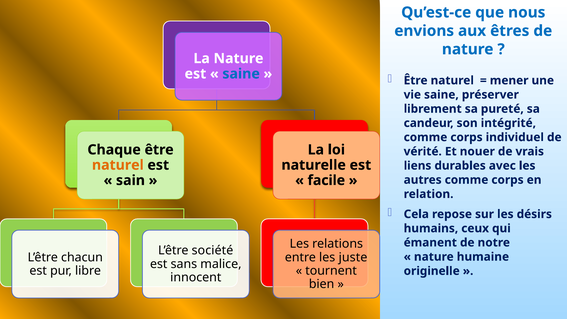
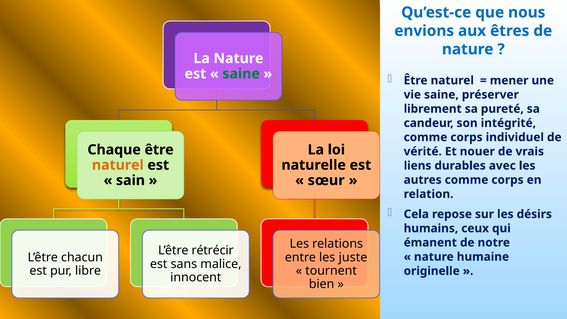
saine at (241, 74) colour: blue -> green
facile: facile -> sœur
société: société -> rétrécir
